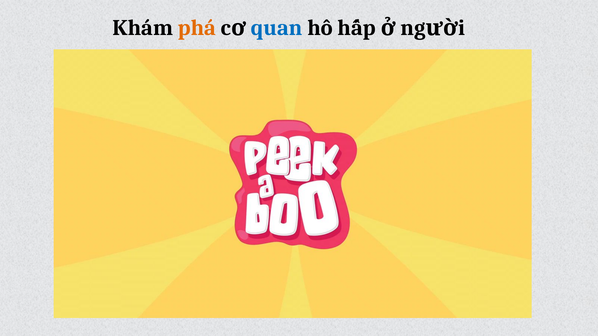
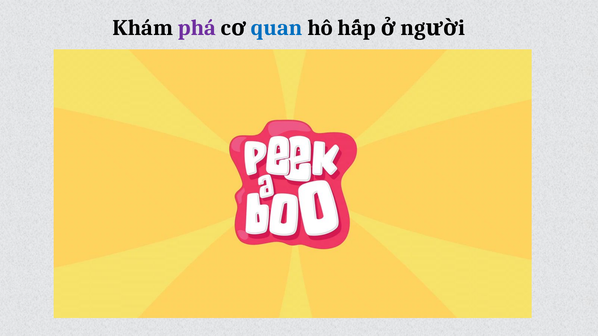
phá colour: orange -> purple
